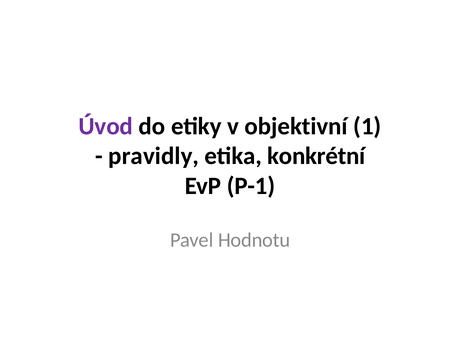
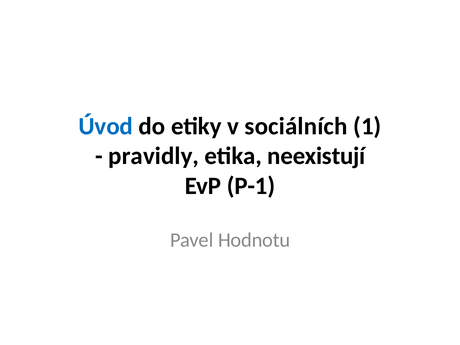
Úvod colour: purple -> blue
objektivní: objektivní -> sociálních
konkrétní: konkrétní -> neexistují
